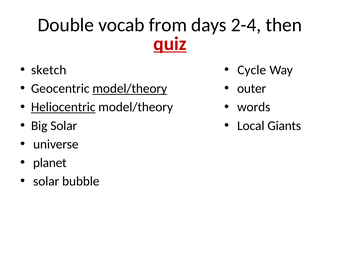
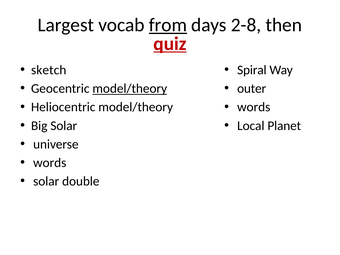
Double: Double -> Largest
from underline: none -> present
2-4: 2-4 -> 2-8
Cycle: Cycle -> Spiral
Heliocentric underline: present -> none
Giants: Giants -> Planet
planet at (50, 163): planet -> words
bubble: bubble -> double
